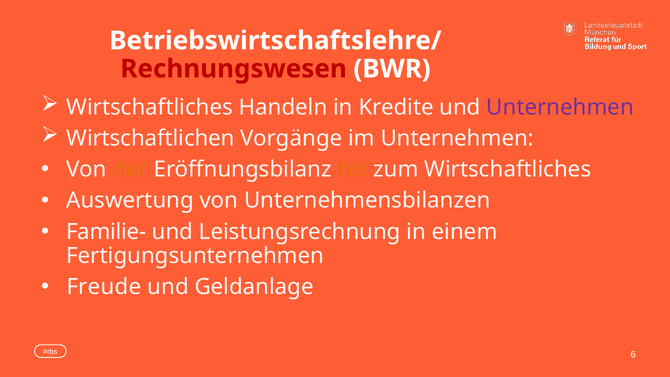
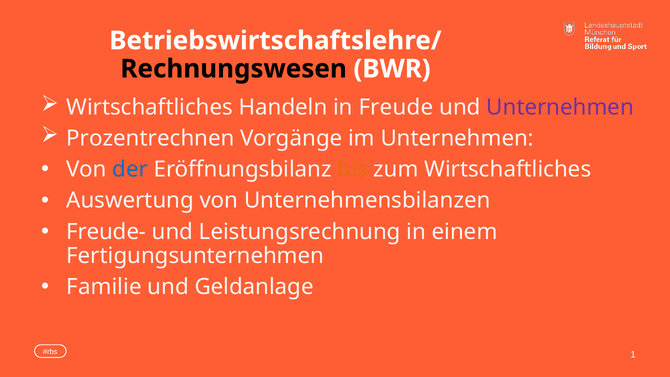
Rechnungswesen colour: red -> black
Kredite: Kredite -> Freude
Wirtschaftlichen: Wirtschaftlichen -> Prozentrechnen
der colour: orange -> blue
Familie-: Familie- -> Freude-
Freude: Freude -> Familie
6: 6 -> 1
